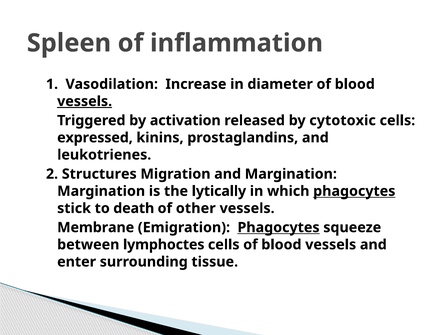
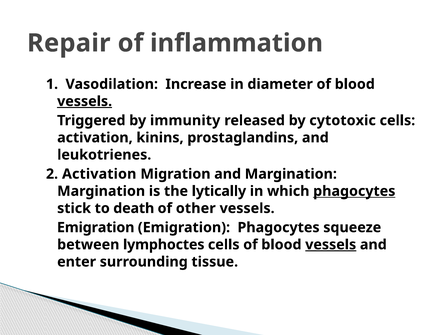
Spleen: Spleen -> Repair
activation: activation -> immunity
expressed at (95, 138): expressed -> activation
2 Structures: Structures -> Activation
Membrane at (96, 228): Membrane -> Emigration
Phagocytes at (279, 228) underline: present -> none
vessels at (331, 245) underline: none -> present
